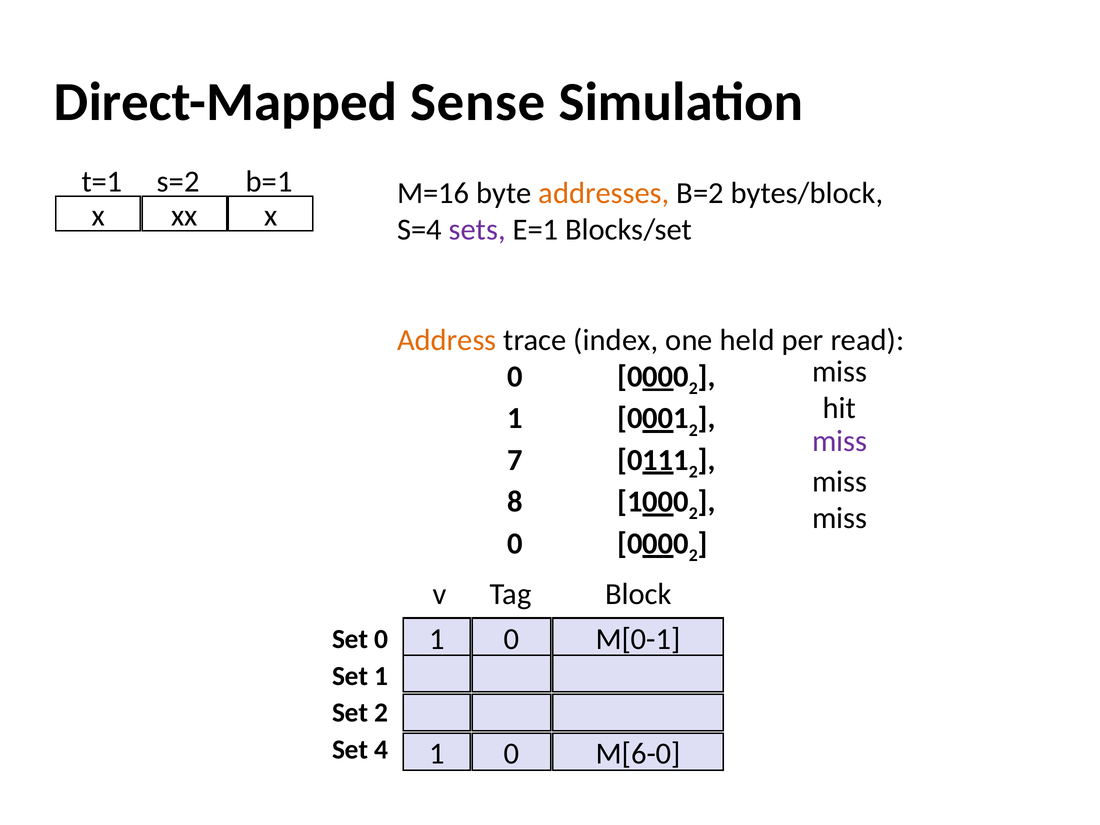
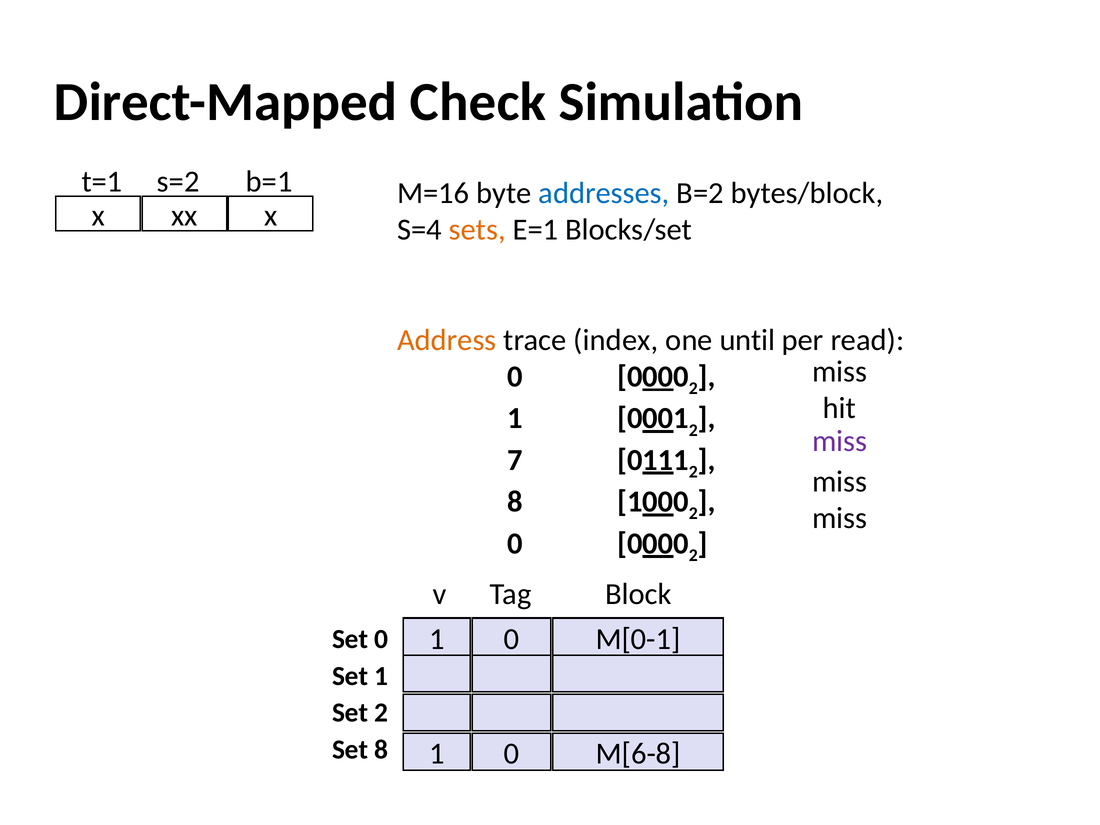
Sense: Sense -> Check
addresses colour: orange -> blue
sets colour: purple -> orange
held: held -> until
Set 4: 4 -> 8
M[6-0: M[6-0 -> M[6-8
